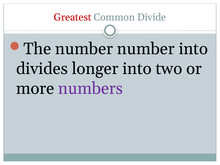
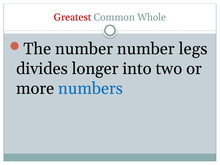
Divide: Divide -> Whole
number into: into -> legs
numbers colour: purple -> blue
